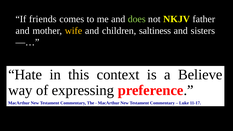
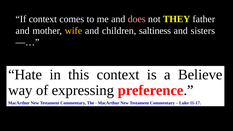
If friends: friends -> context
does colour: light green -> pink
NKJV: NKJV -> THEY
